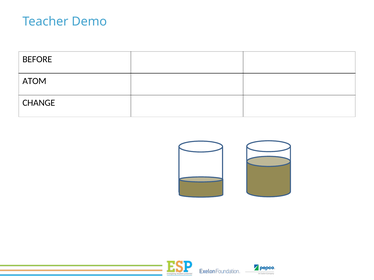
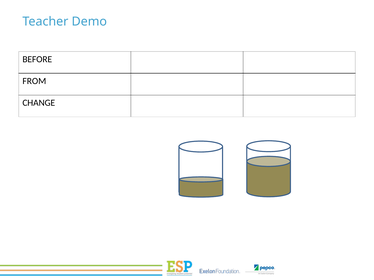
ATOM: ATOM -> FROM
